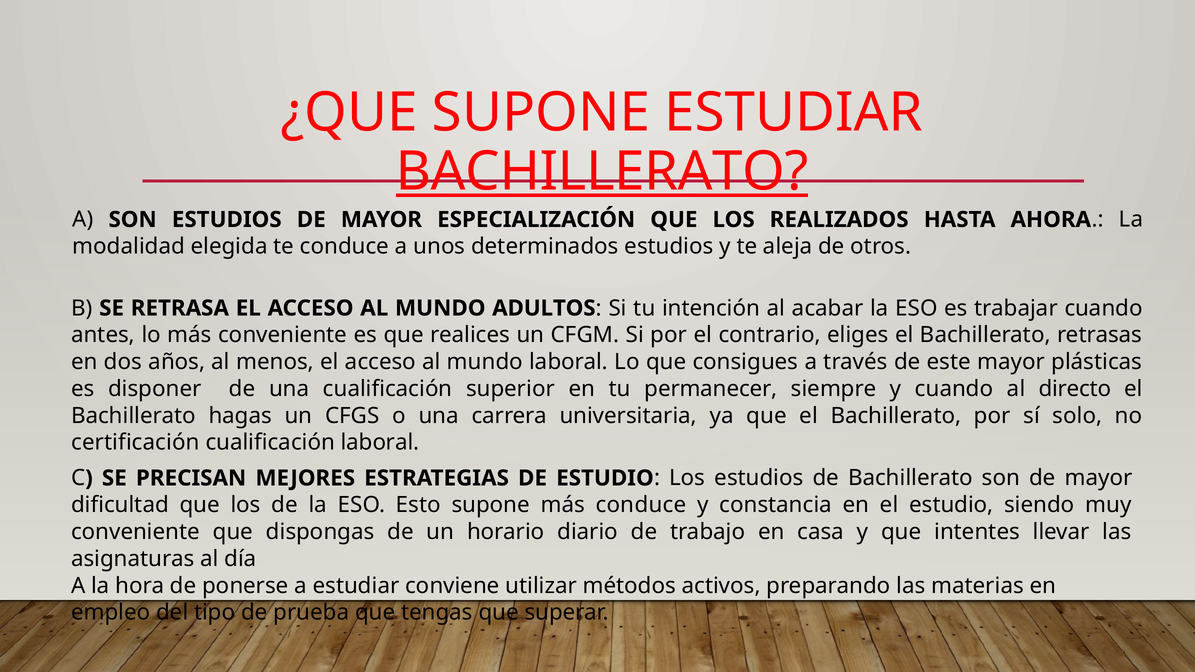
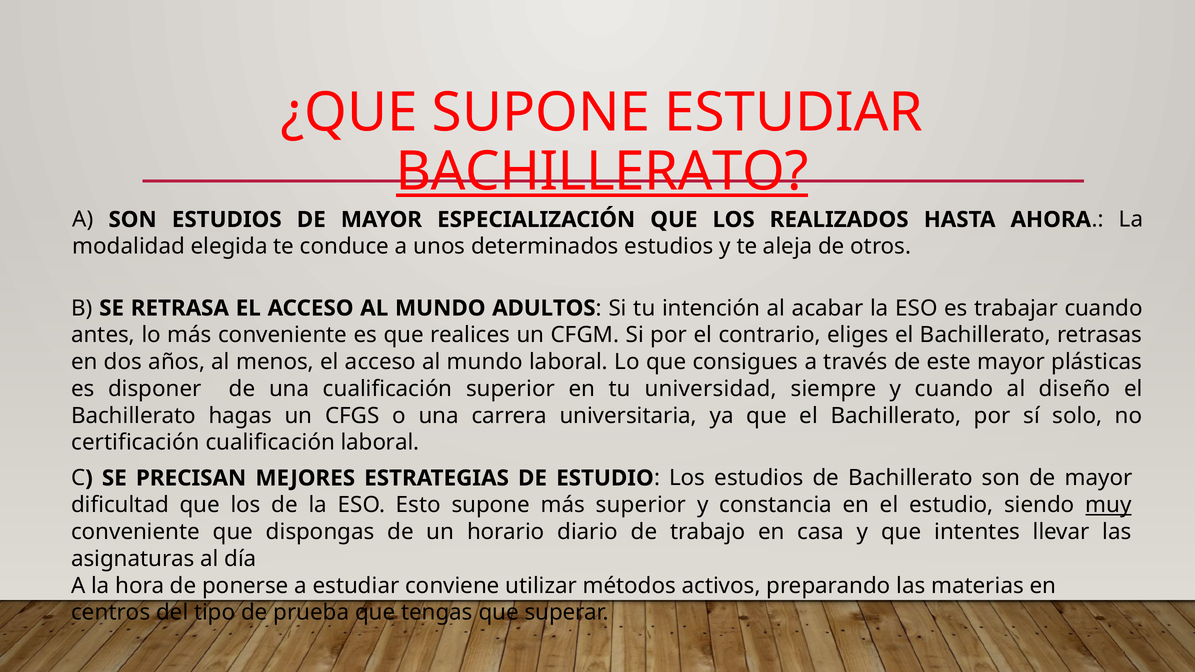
permanecer: permanecer -> universidad
directo: directo -> diseño
más conduce: conduce -> superior
muy underline: none -> present
empleo: empleo -> centros
